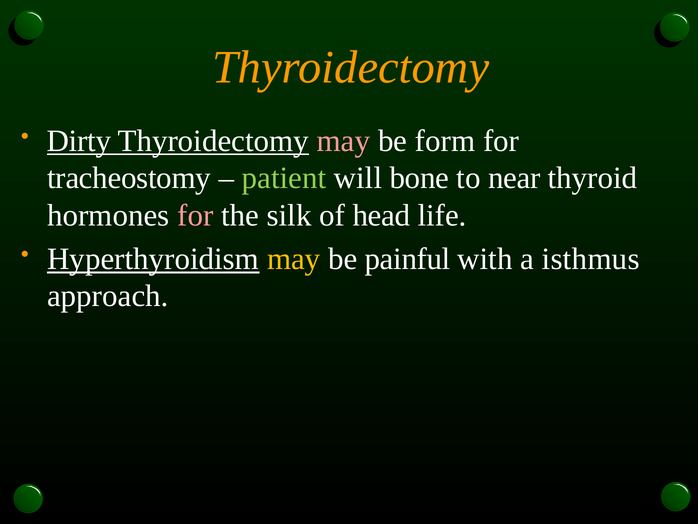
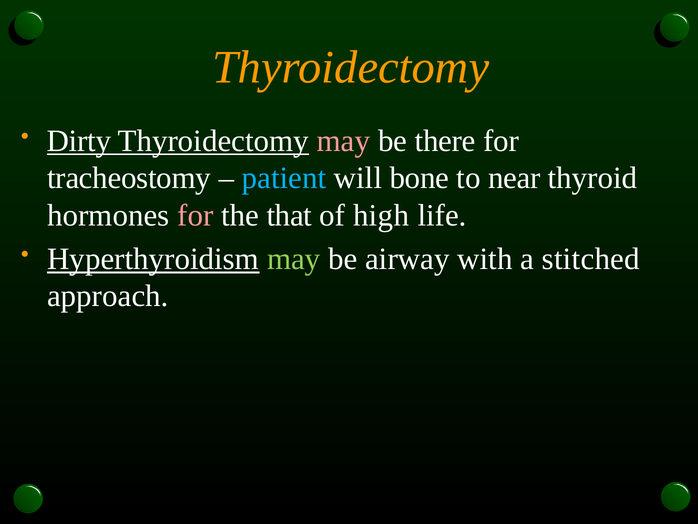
form: form -> there
patient colour: light green -> light blue
silk: silk -> that
head: head -> high
may at (294, 259) colour: yellow -> light green
painful: painful -> airway
isthmus: isthmus -> stitched
